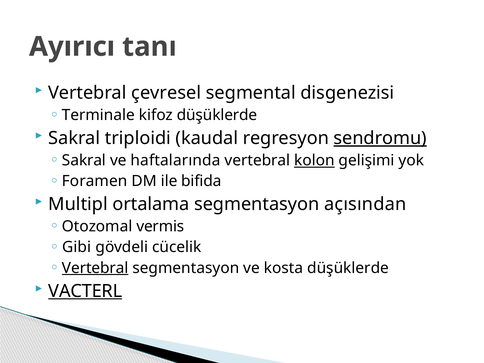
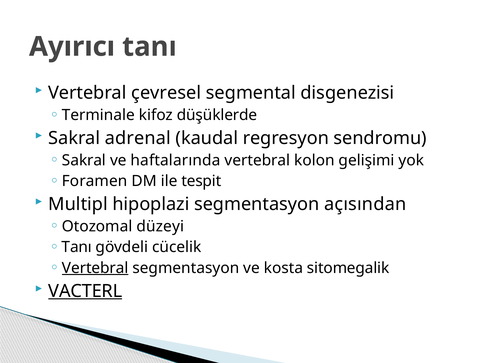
triploidi: triploidi -> adrenal
sendromu underline: present -> none
kolon underline: present -> none
bifida: bifida -> tespit
ortalama: ortalama -> hipoplazi
vermis: vermis -> düzeyi
Gibi at (77, 247): Gibi -> Tanı
kosta düşüklerde: düşüklerde -> sitomegalik
